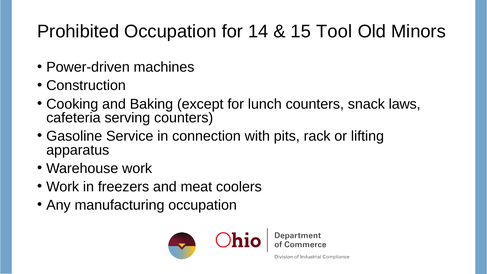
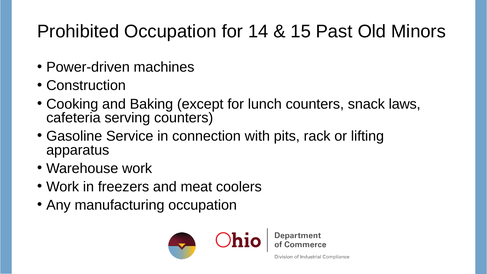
Tool: Tool -> Past
